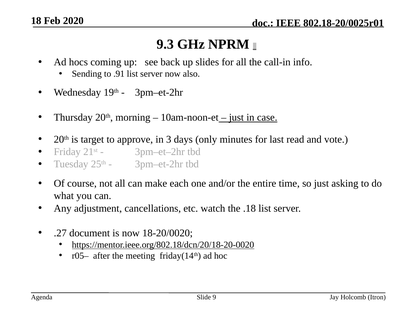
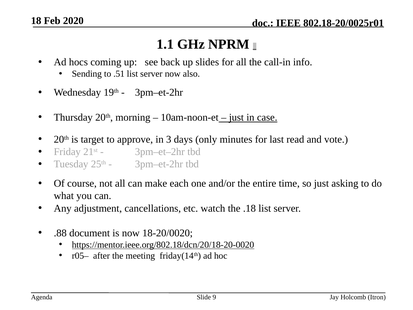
9.3: 9.3 -> 1.1
.91: .91 -> .51
.27: .27 -> .88
